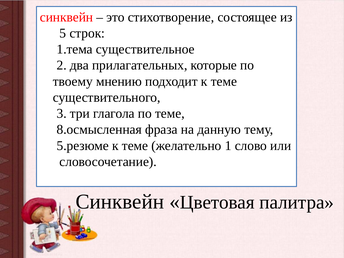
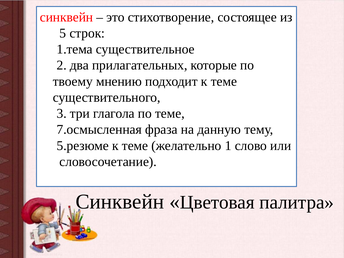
8.осмысленная: 8.осмысленная -> 7.осмысленная
